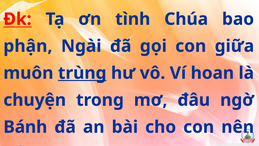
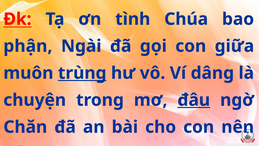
hoan: hoan -> dâng
đâu underline: none -> present
Bánh: Bánh -> Chăn
